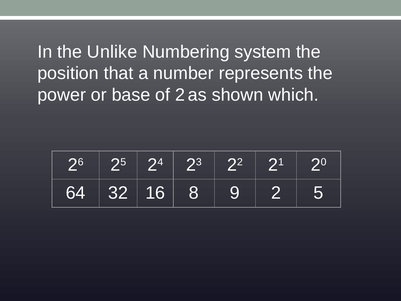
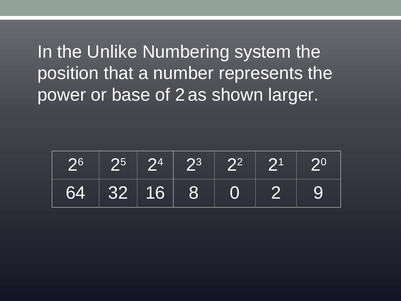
which: which -> larger
9: 9 -> 0
5: 5 -> 9
